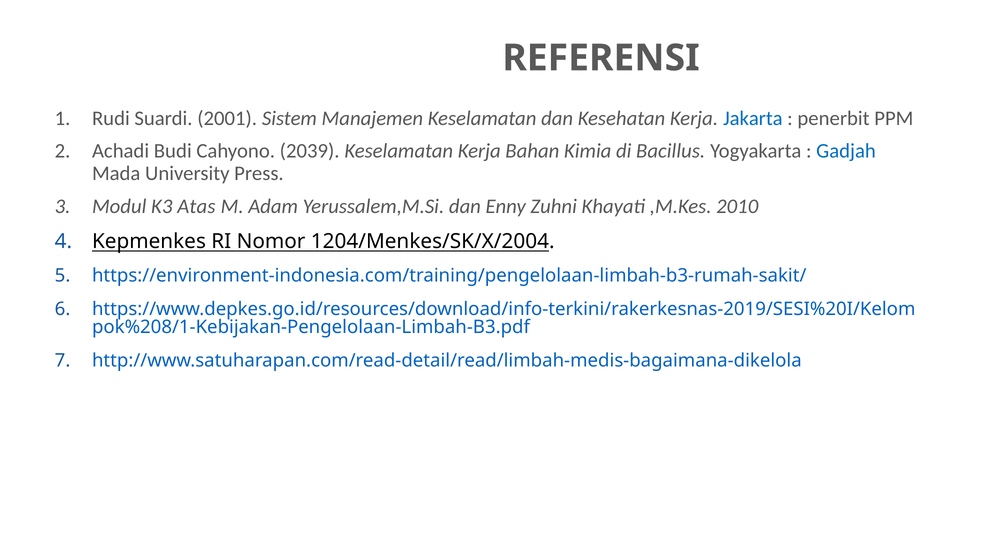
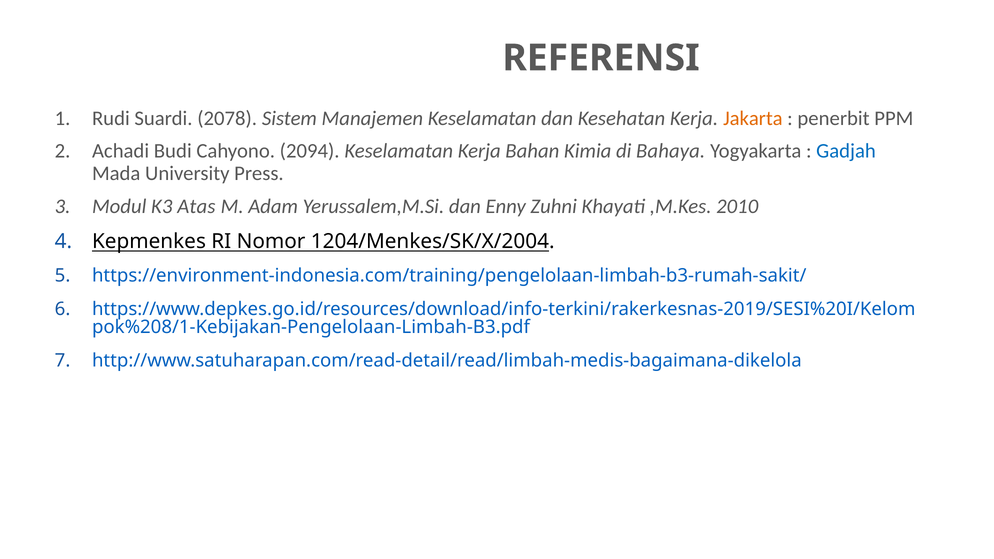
2001: 2001 -> 2078
Jakarta colour: blue -> orange
2039: 2039 -> 2094
Bacillus: Bacillus -> Bahaya
